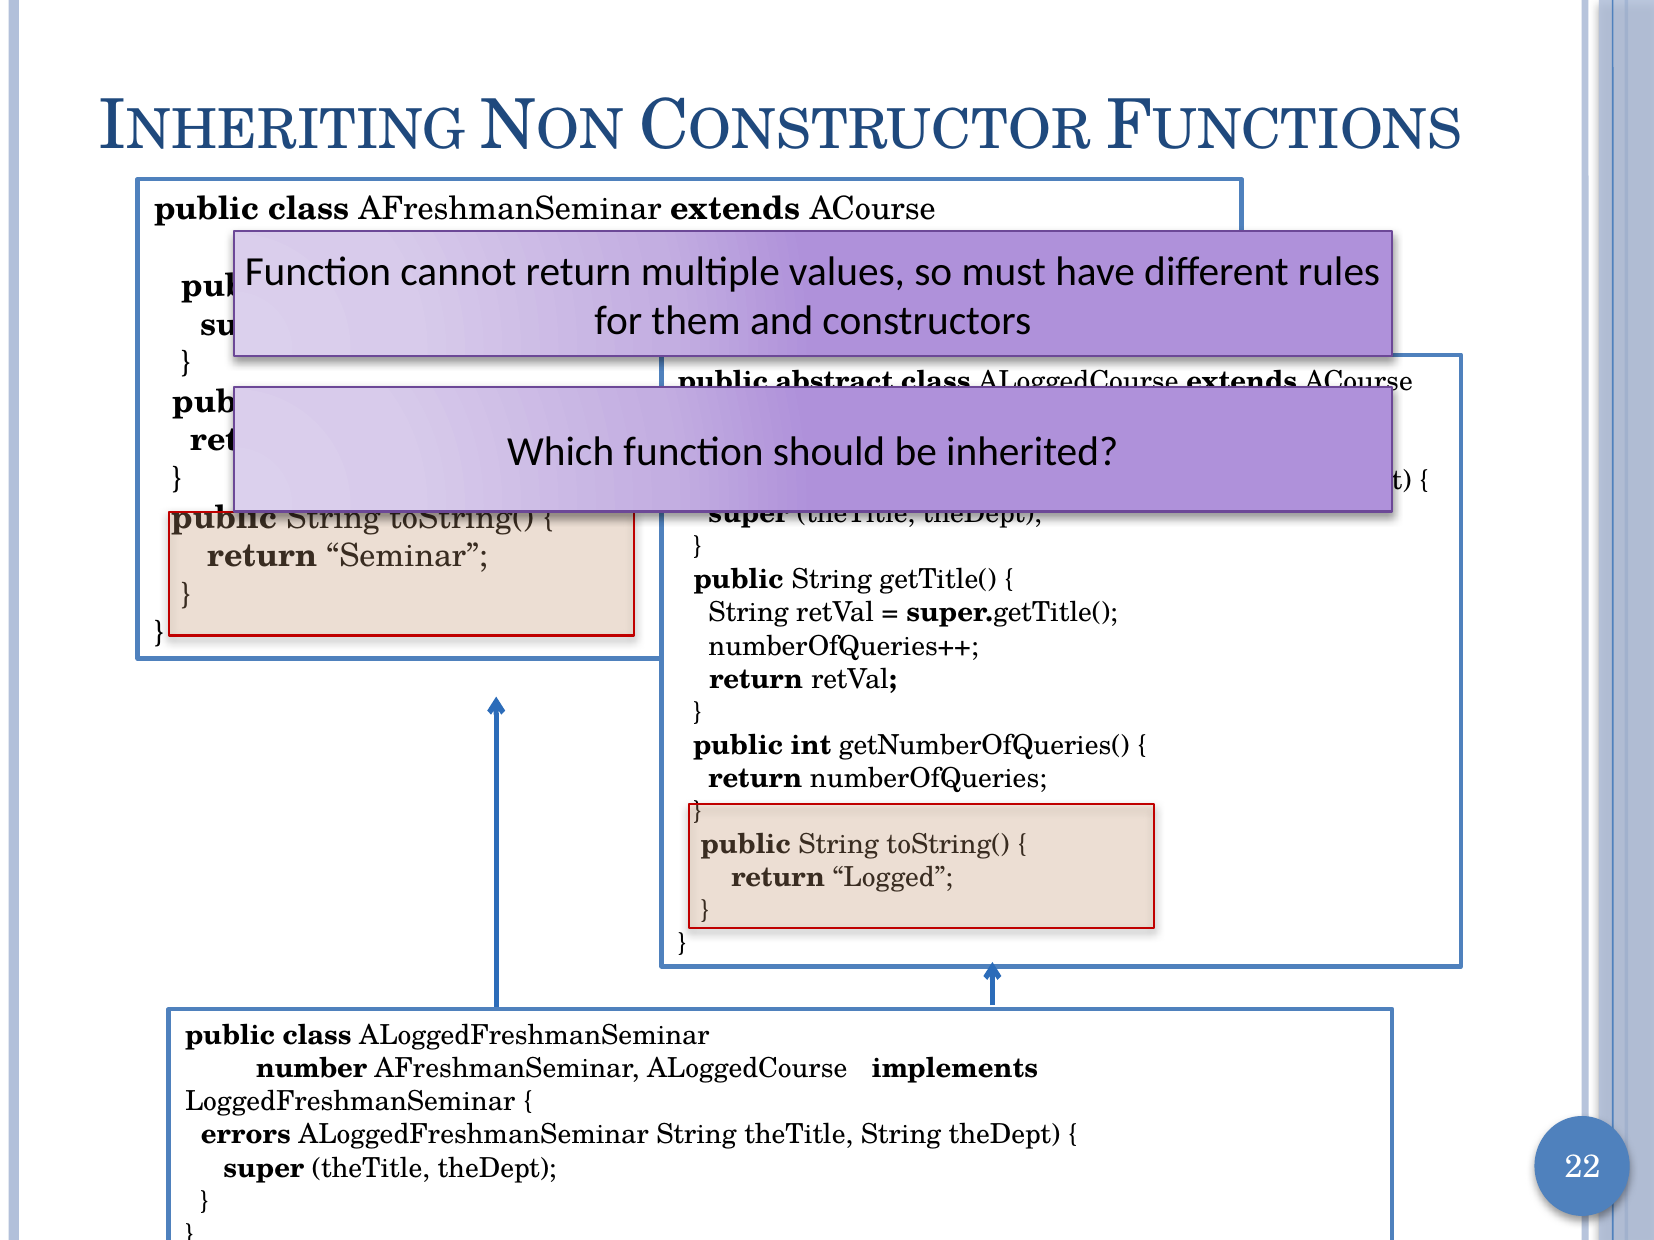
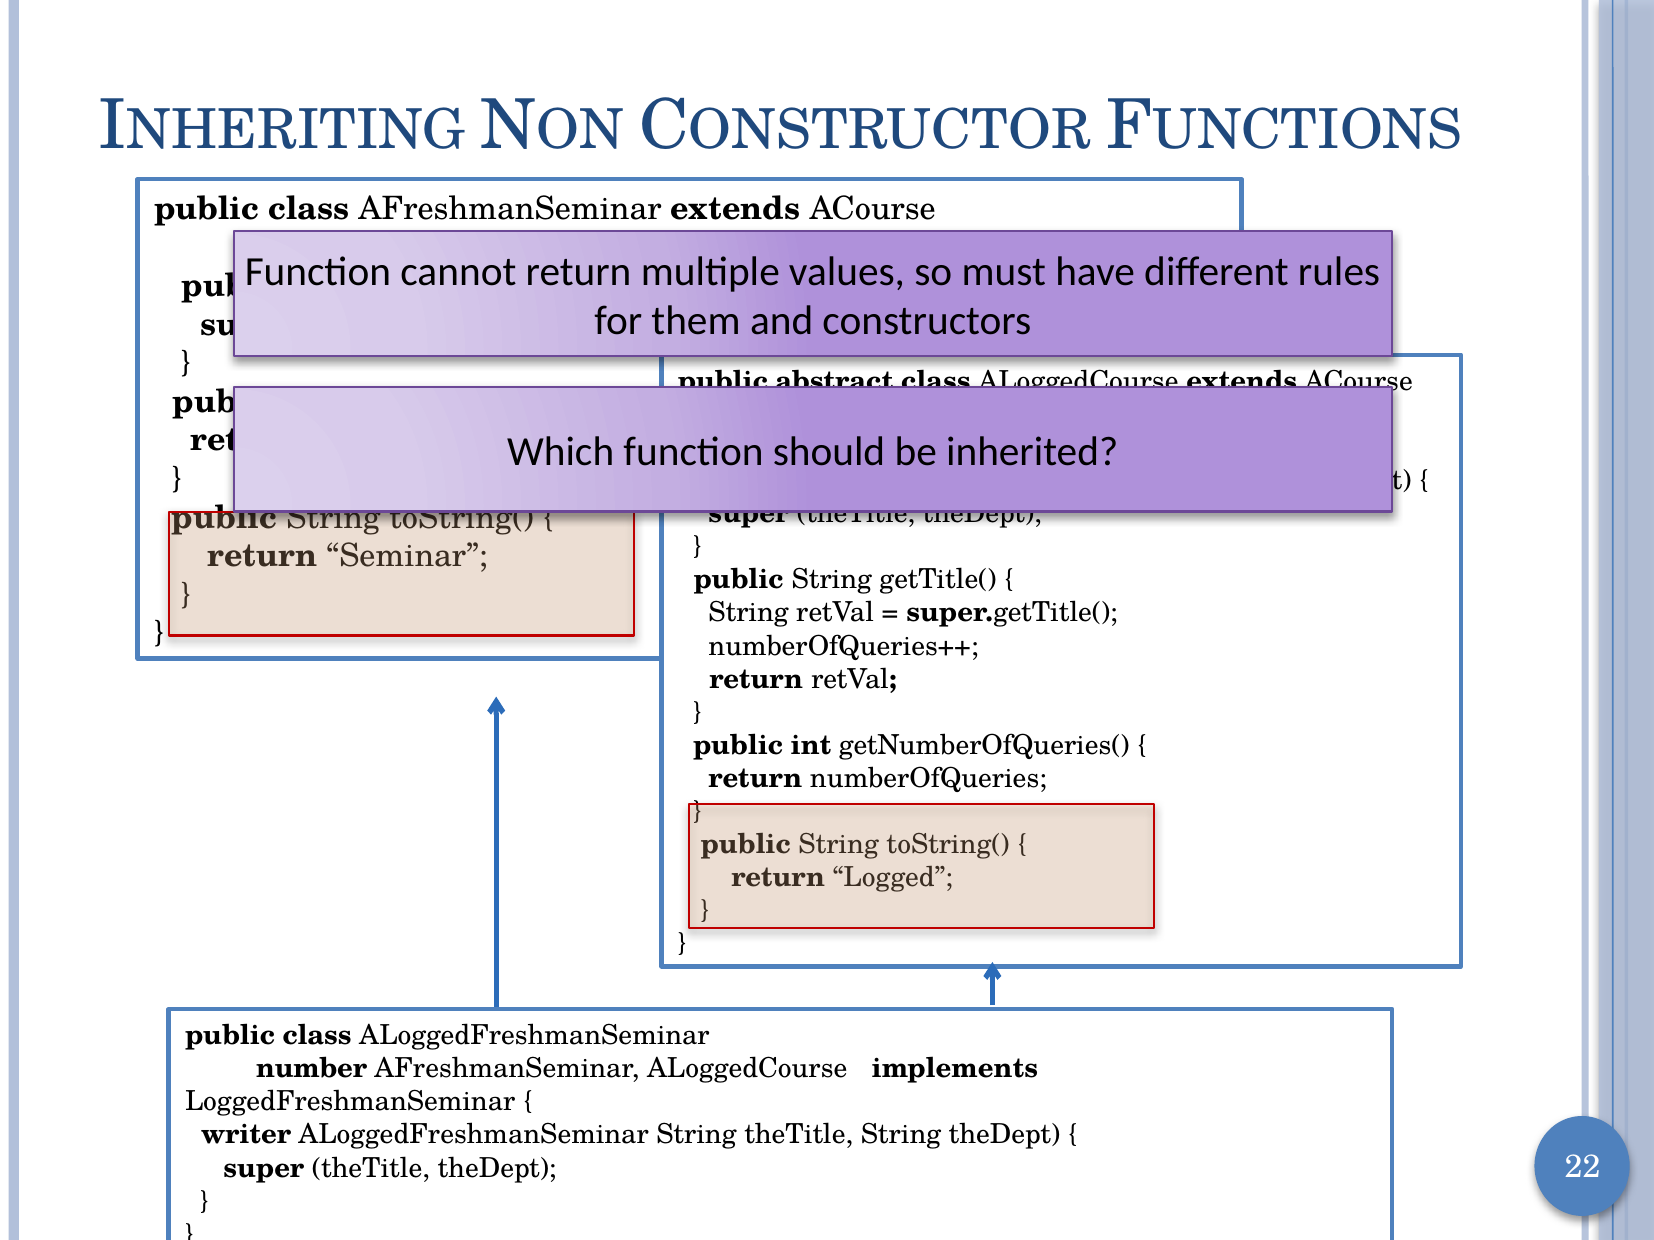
errors: errors -> writer
